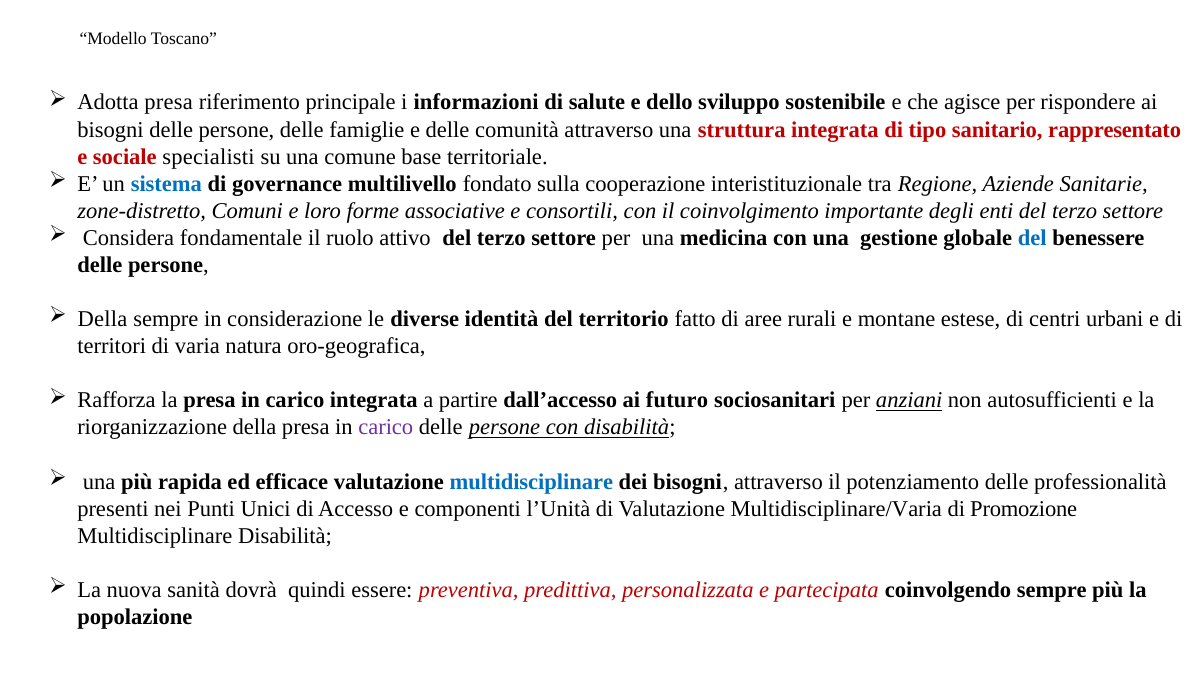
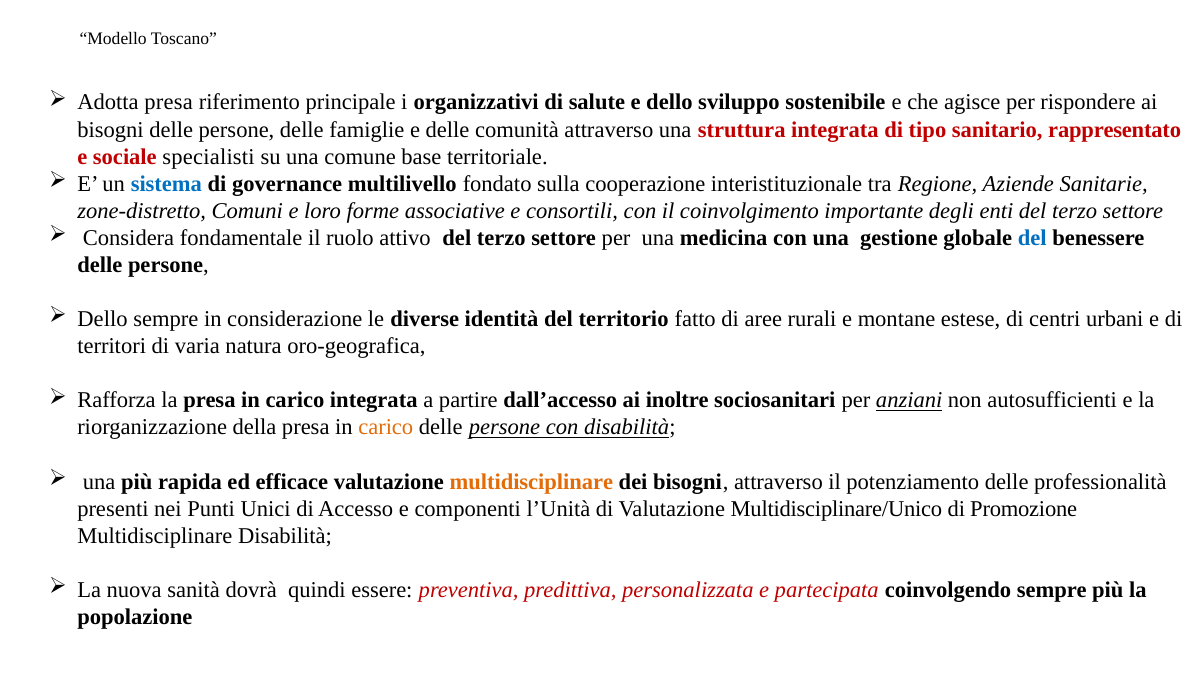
informazioni: informazioni -> organizzativi
Della at (102, 319): Della -> Dello
futuro: futuro -> inoltre
carico at (386, 427) colour: purple -> orange
multidisciplinare at (531, 481) colour: blue -> orange
Multidisciplinare/Varia: Multidisciplinare/Varia -> Multidisciplinare/Unico
